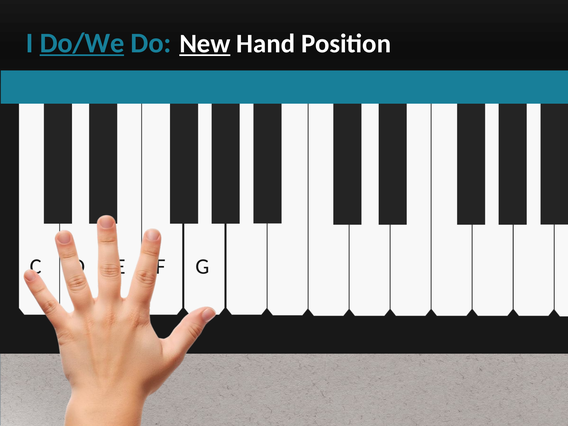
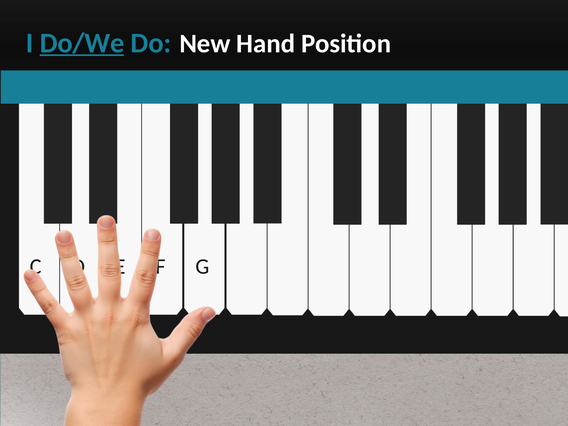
New underline: present -> none
